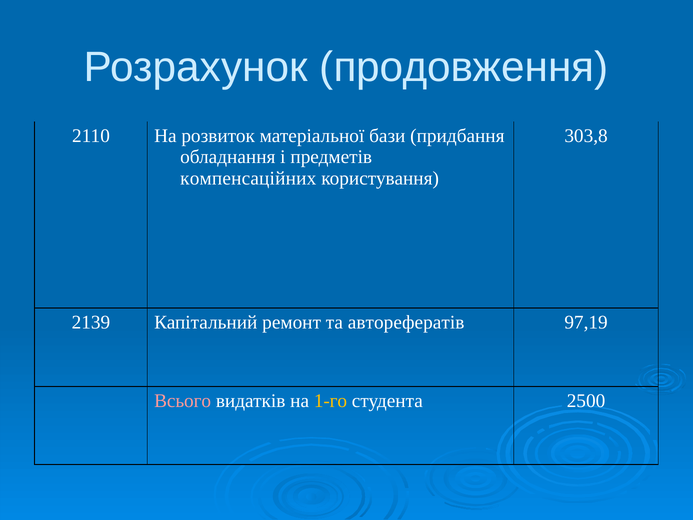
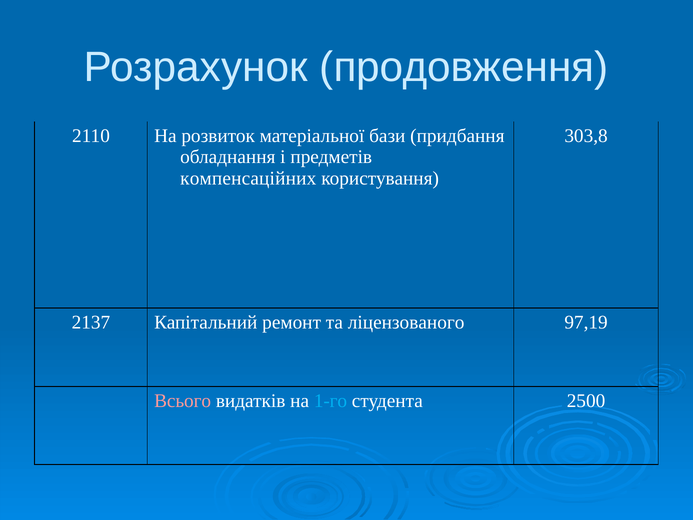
2139: 2139 -> 2137
авторефератів: авторефератів -> ліцензованого
1-го colour: yellow -> light blue
